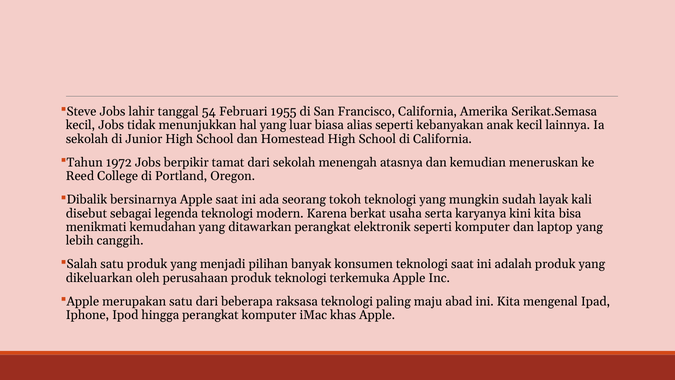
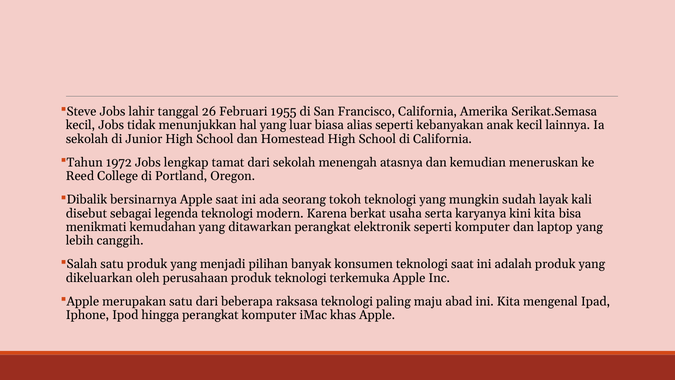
54: 54 -> 26
berpikir: berpikir -> lengkap
